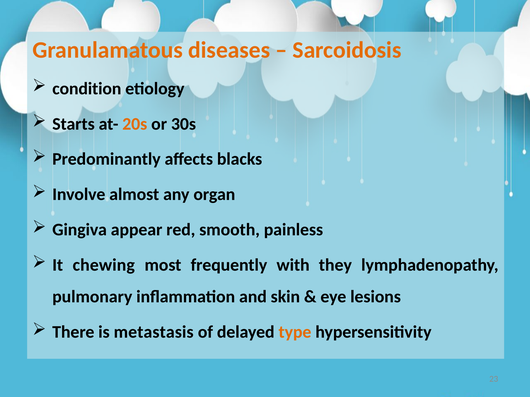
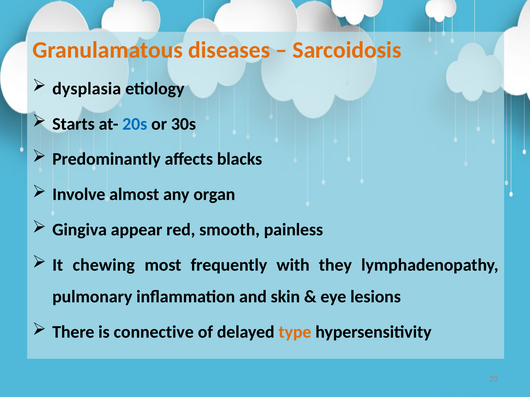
condition: condition -> dysplasia
20s colour: orange -> blue
metastasis: metastasis -> connective
